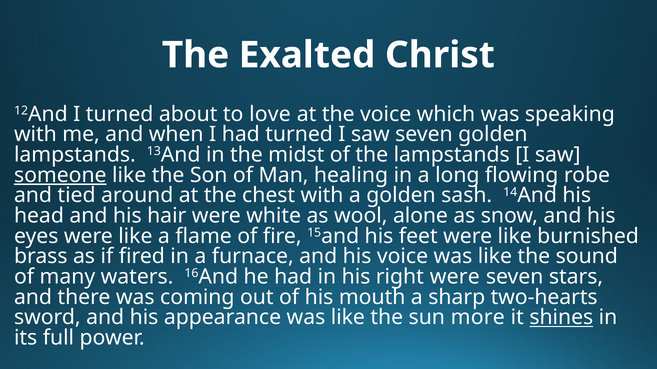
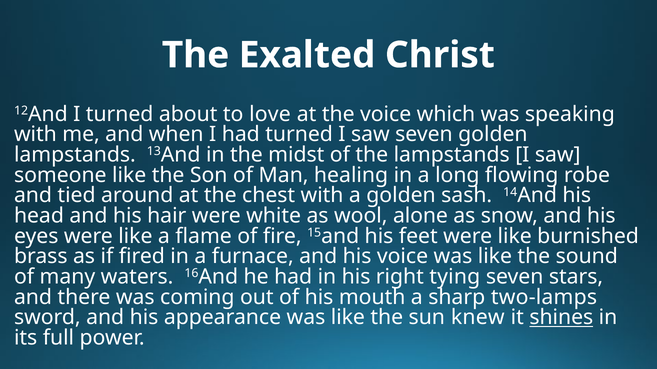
someone underline: present -> none
right were: were -> tying
two-hearts: two-hearts -> two-lamps
more: more -> knew
